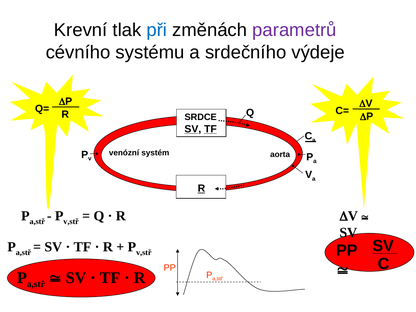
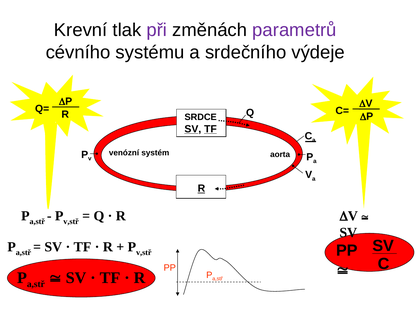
při colour: blue -> purple
